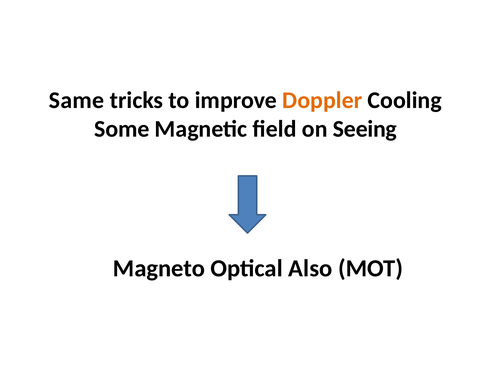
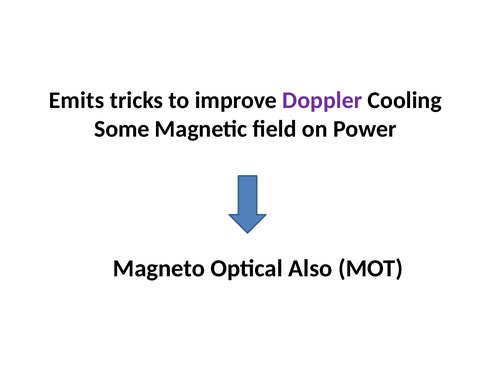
Same: Same -> Emits
Doppler colour: orange -> purple
Seeing: Seeing -> Power
